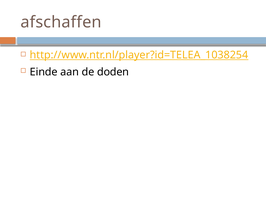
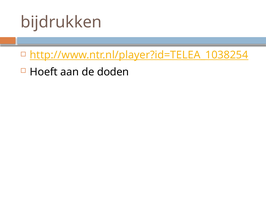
afschaffen: afschaffen -> bijdrukken
Einde: Einde -> Hoeft
